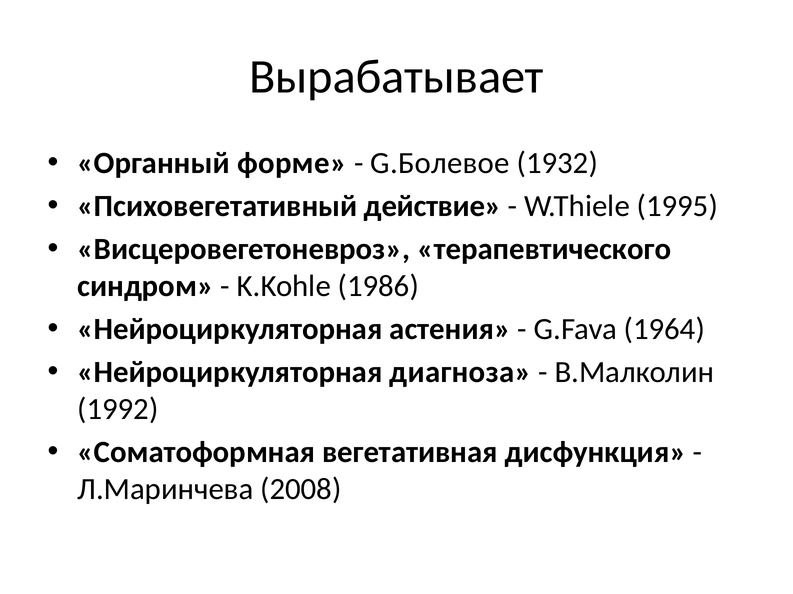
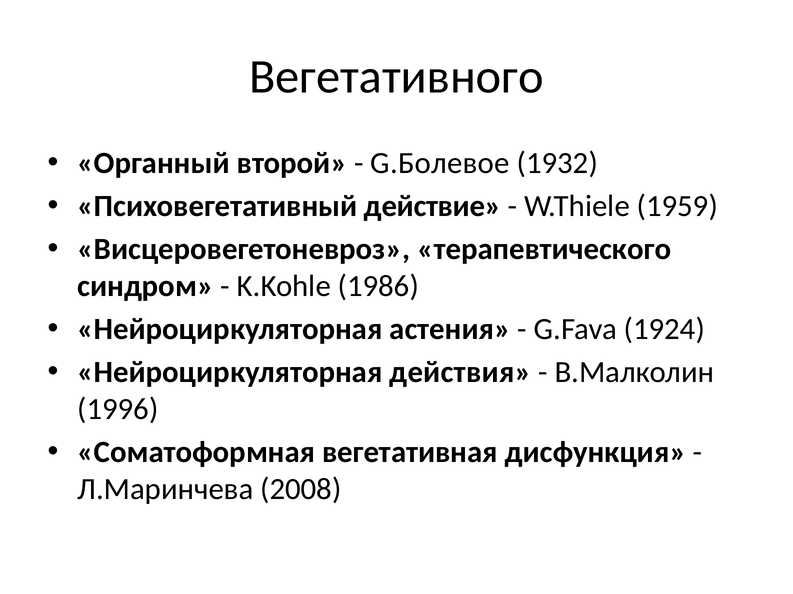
Вырабатывает: Вырабатывает -> Вегетативного
форме: форме -> второй
1995: 1995 -> 1959
1964: 1964 -> 1924
диагноза: диагноза -> действия
1992: 1992 -> 1996
